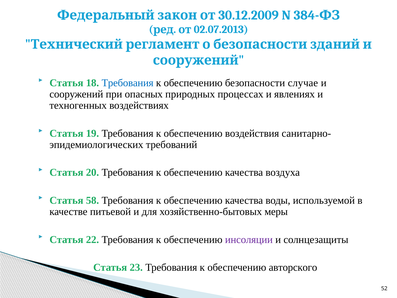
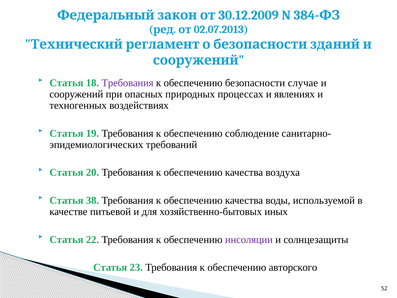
Требования at (128, 83) colour: blue -> purple
воздействия: воздействия -> соблюдение
58: 58 -> 38
меры: меры -> иных
